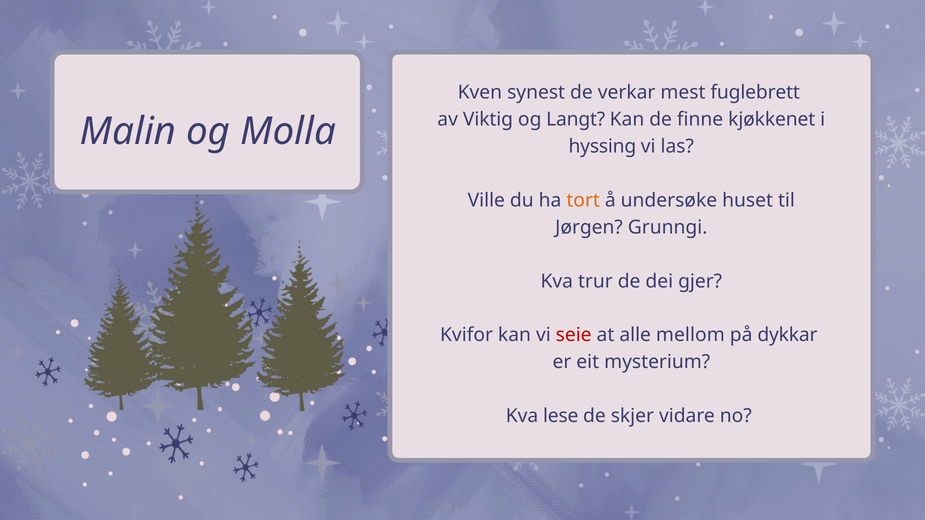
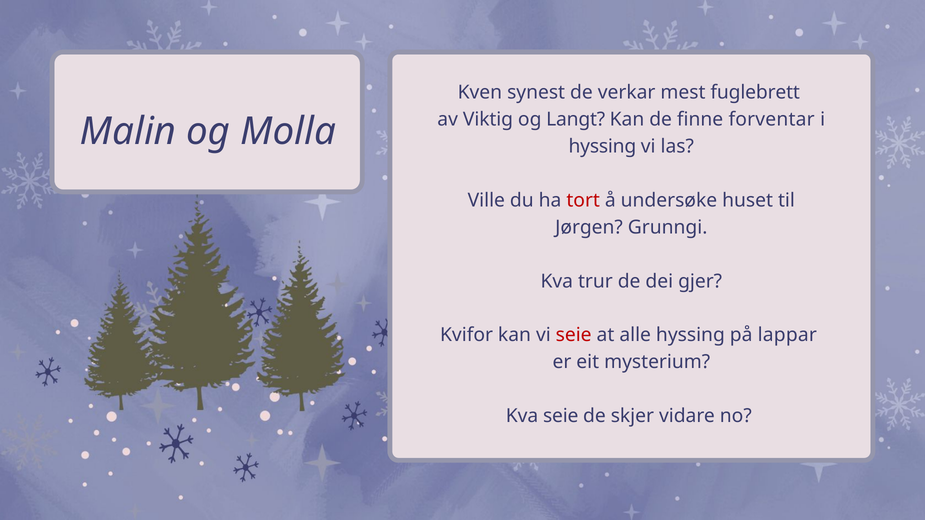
kjøkkenet: kjøkkenet -> forventar
tort colour: orange -> red
alle mellom: mellom -> hyssing
dykkar: dykkar -> lappar
Kva lese: lese -> seie
